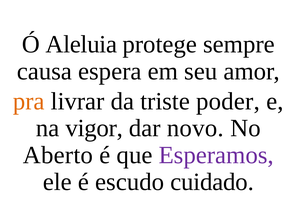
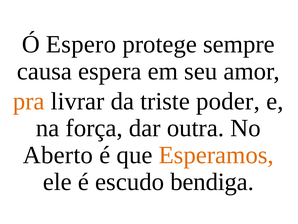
Aleluia: Aleluia -> Espero
vigor: vigor -> força
novo: novo -> outra
Esperamos colour: purple -> orange
cuidado: cuidado -> bendiga
